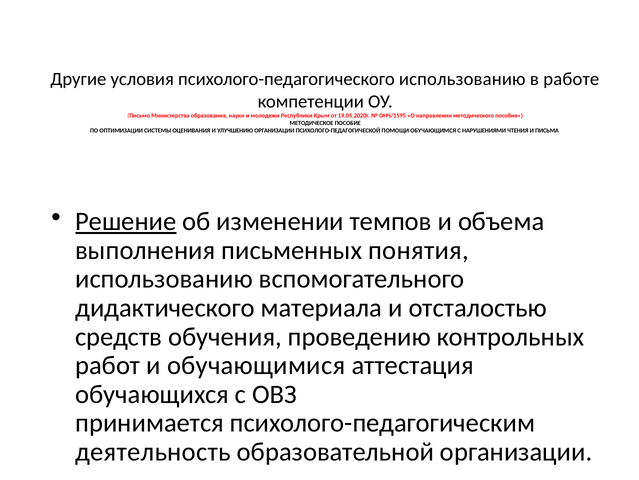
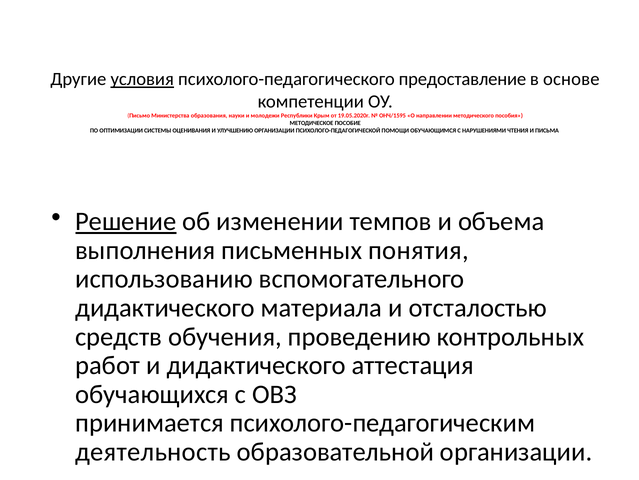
условия underline: none -> present
психолого-педагогического использованию: использованию -> предоставление
работе: работе -> основе
и обучающимися: обучающимися -> дидактического
